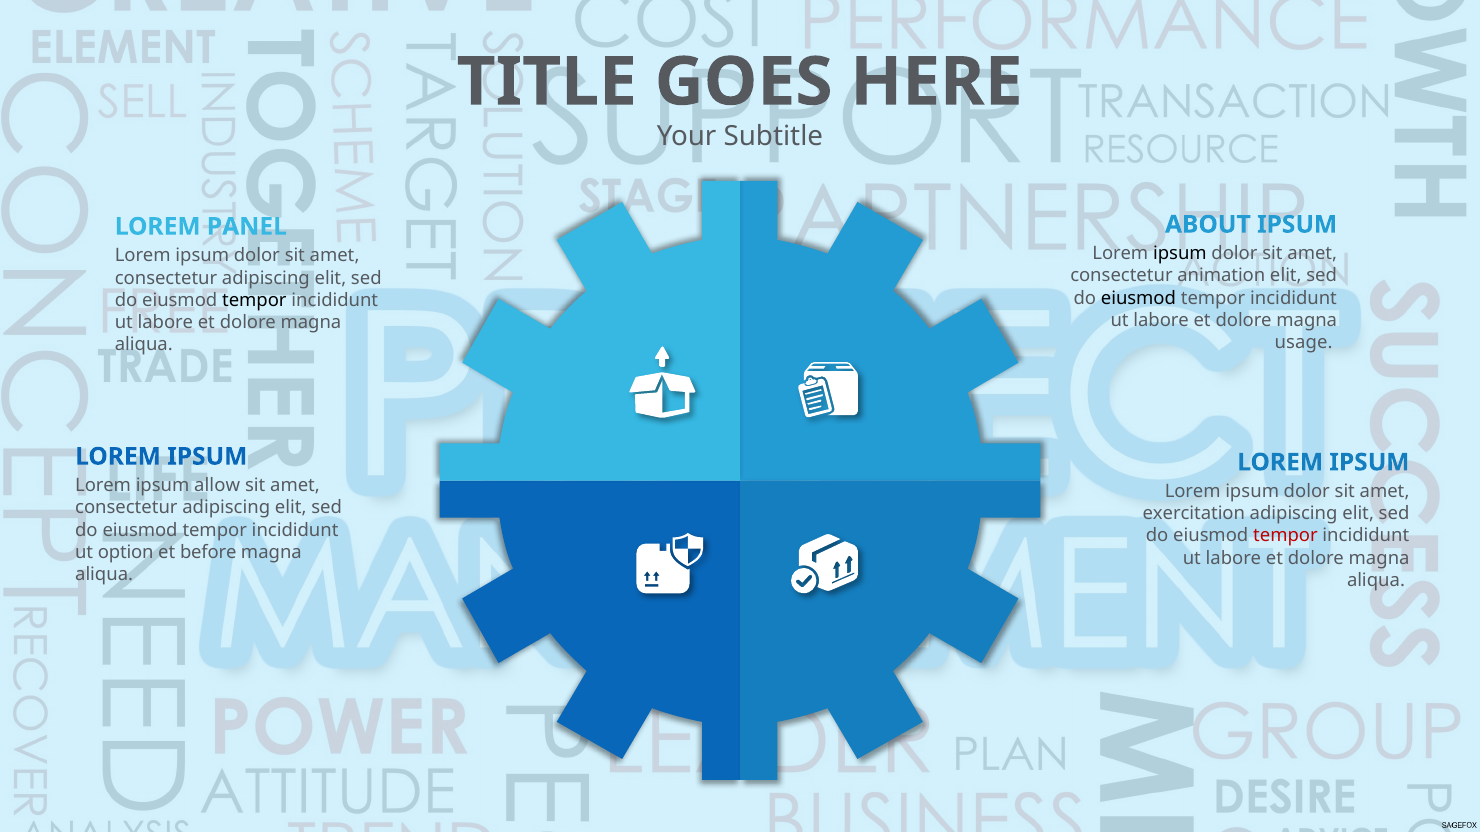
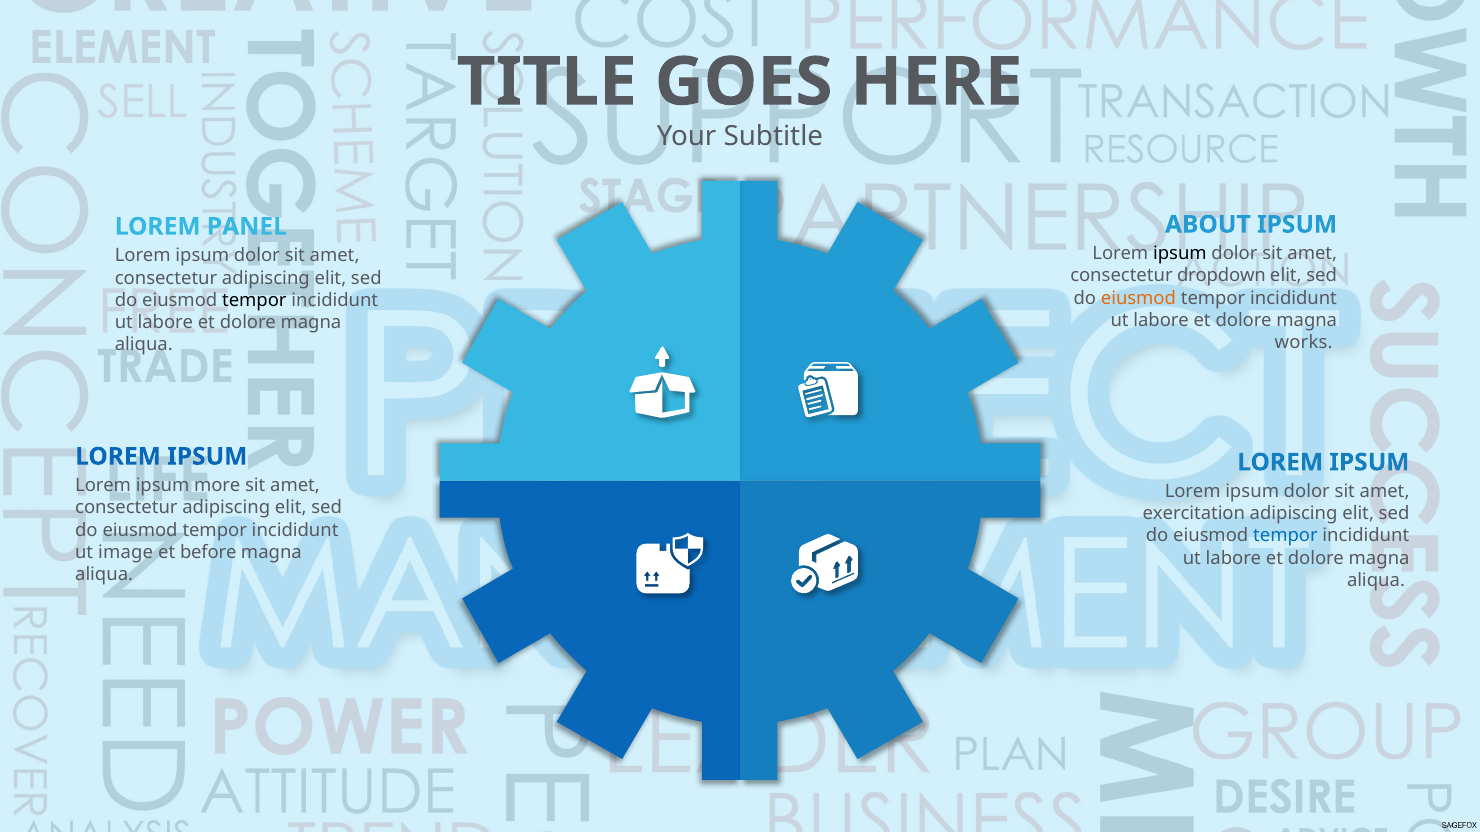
animation: animation -> dropdown
eiusmod at (1138, 298) colour: black -> orange
usage: usage -> works
allow: allow -> more
tempor at (1285, 536) colour: red -> blue
option: option -> image
